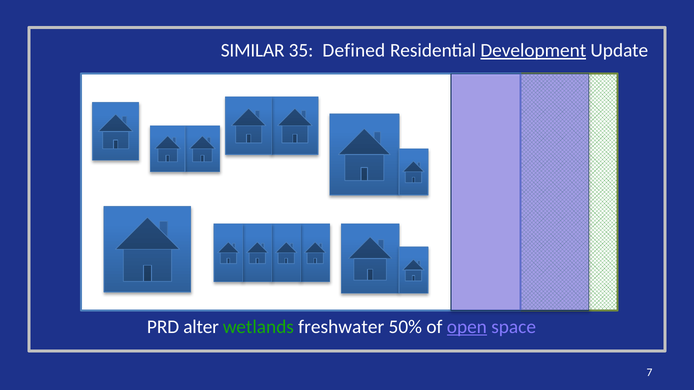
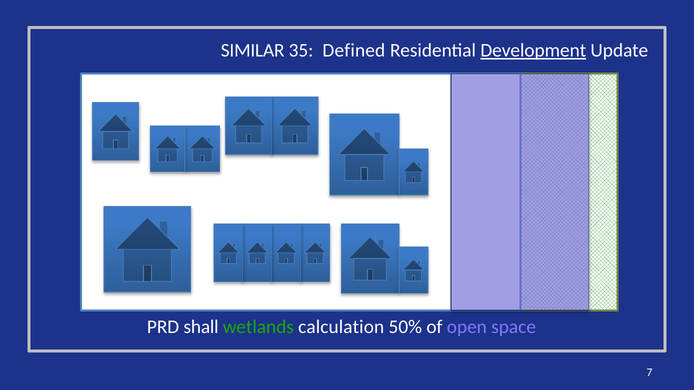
alter: alter -> shall
freshwater: freshwater -> calculation
open underline: present -> none
